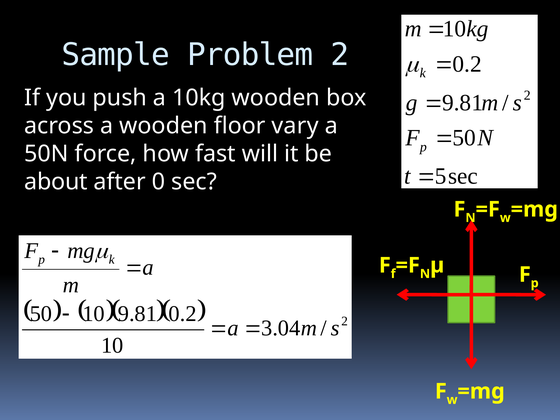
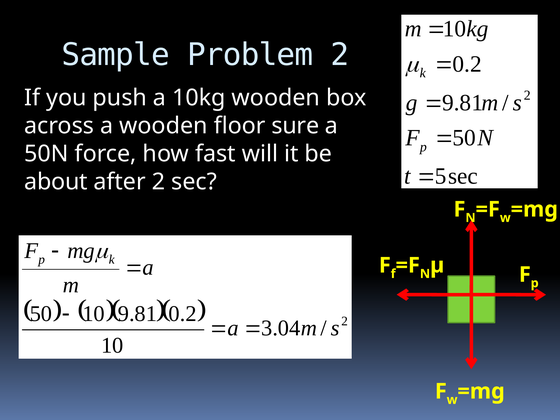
vary: vary -> sure
after 0: 0 -> 2
